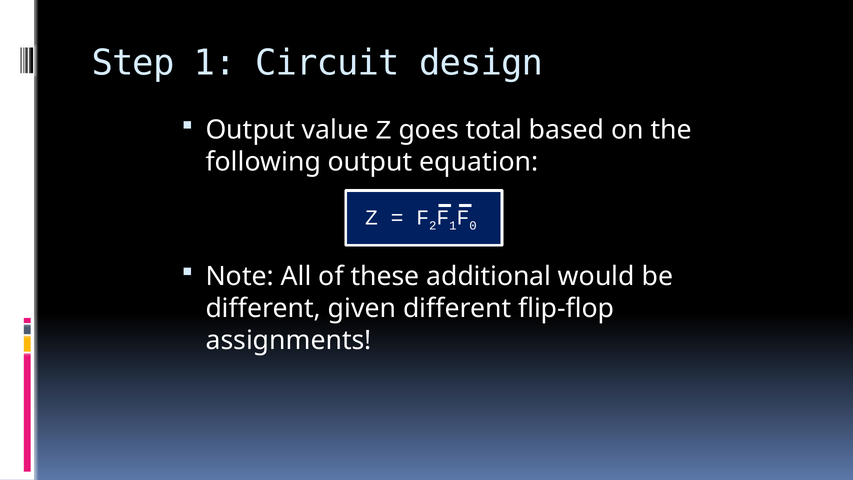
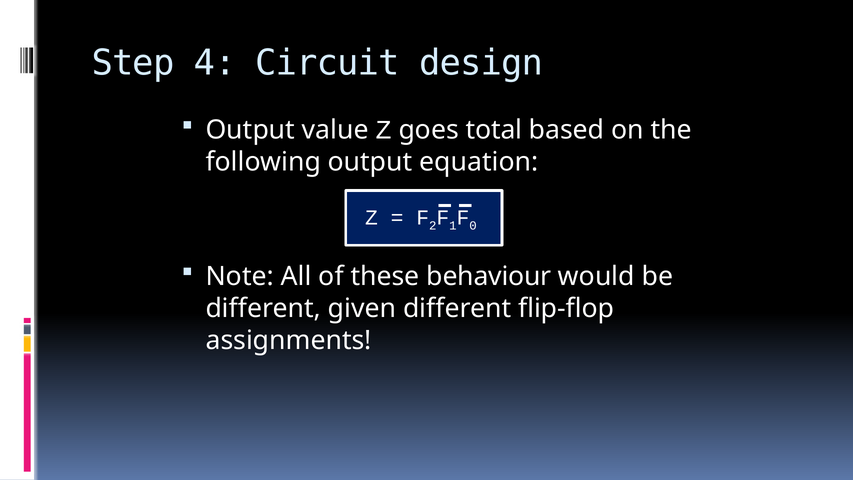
Step 1: 1 -> 4
additional: additional -> behaviour
